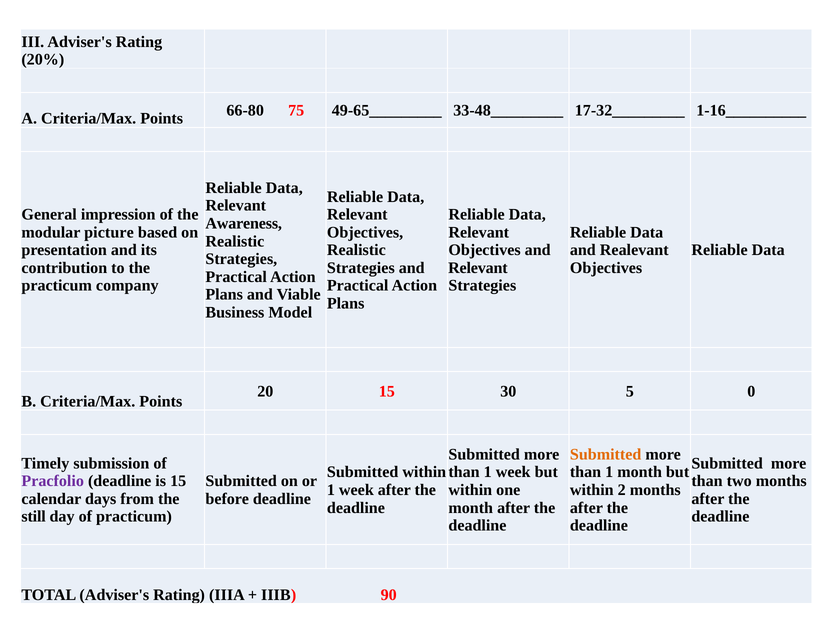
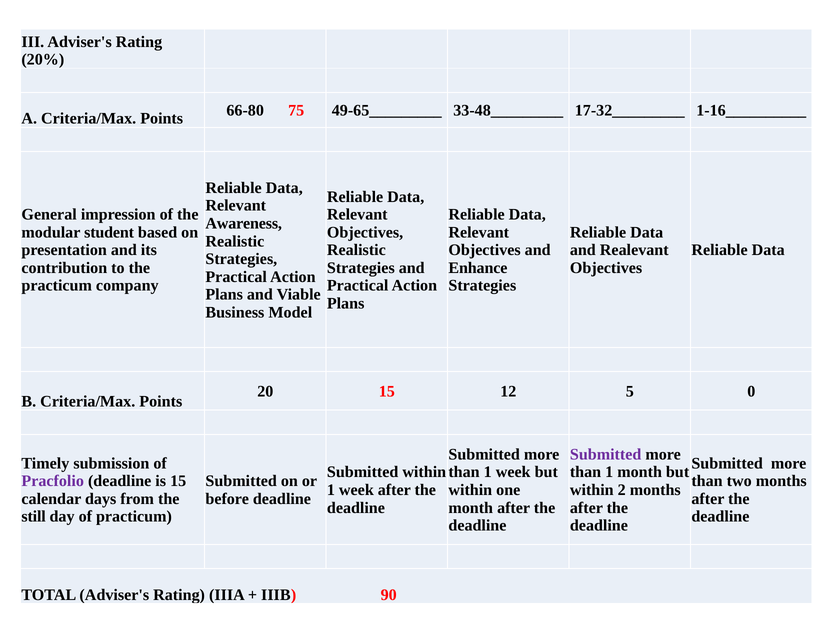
picture: picture -> student
Relevant at (478, 268): Relevant -> Enhance
30: 30 -> 12
Submitted at (606, 454) colour: orange -> purple
